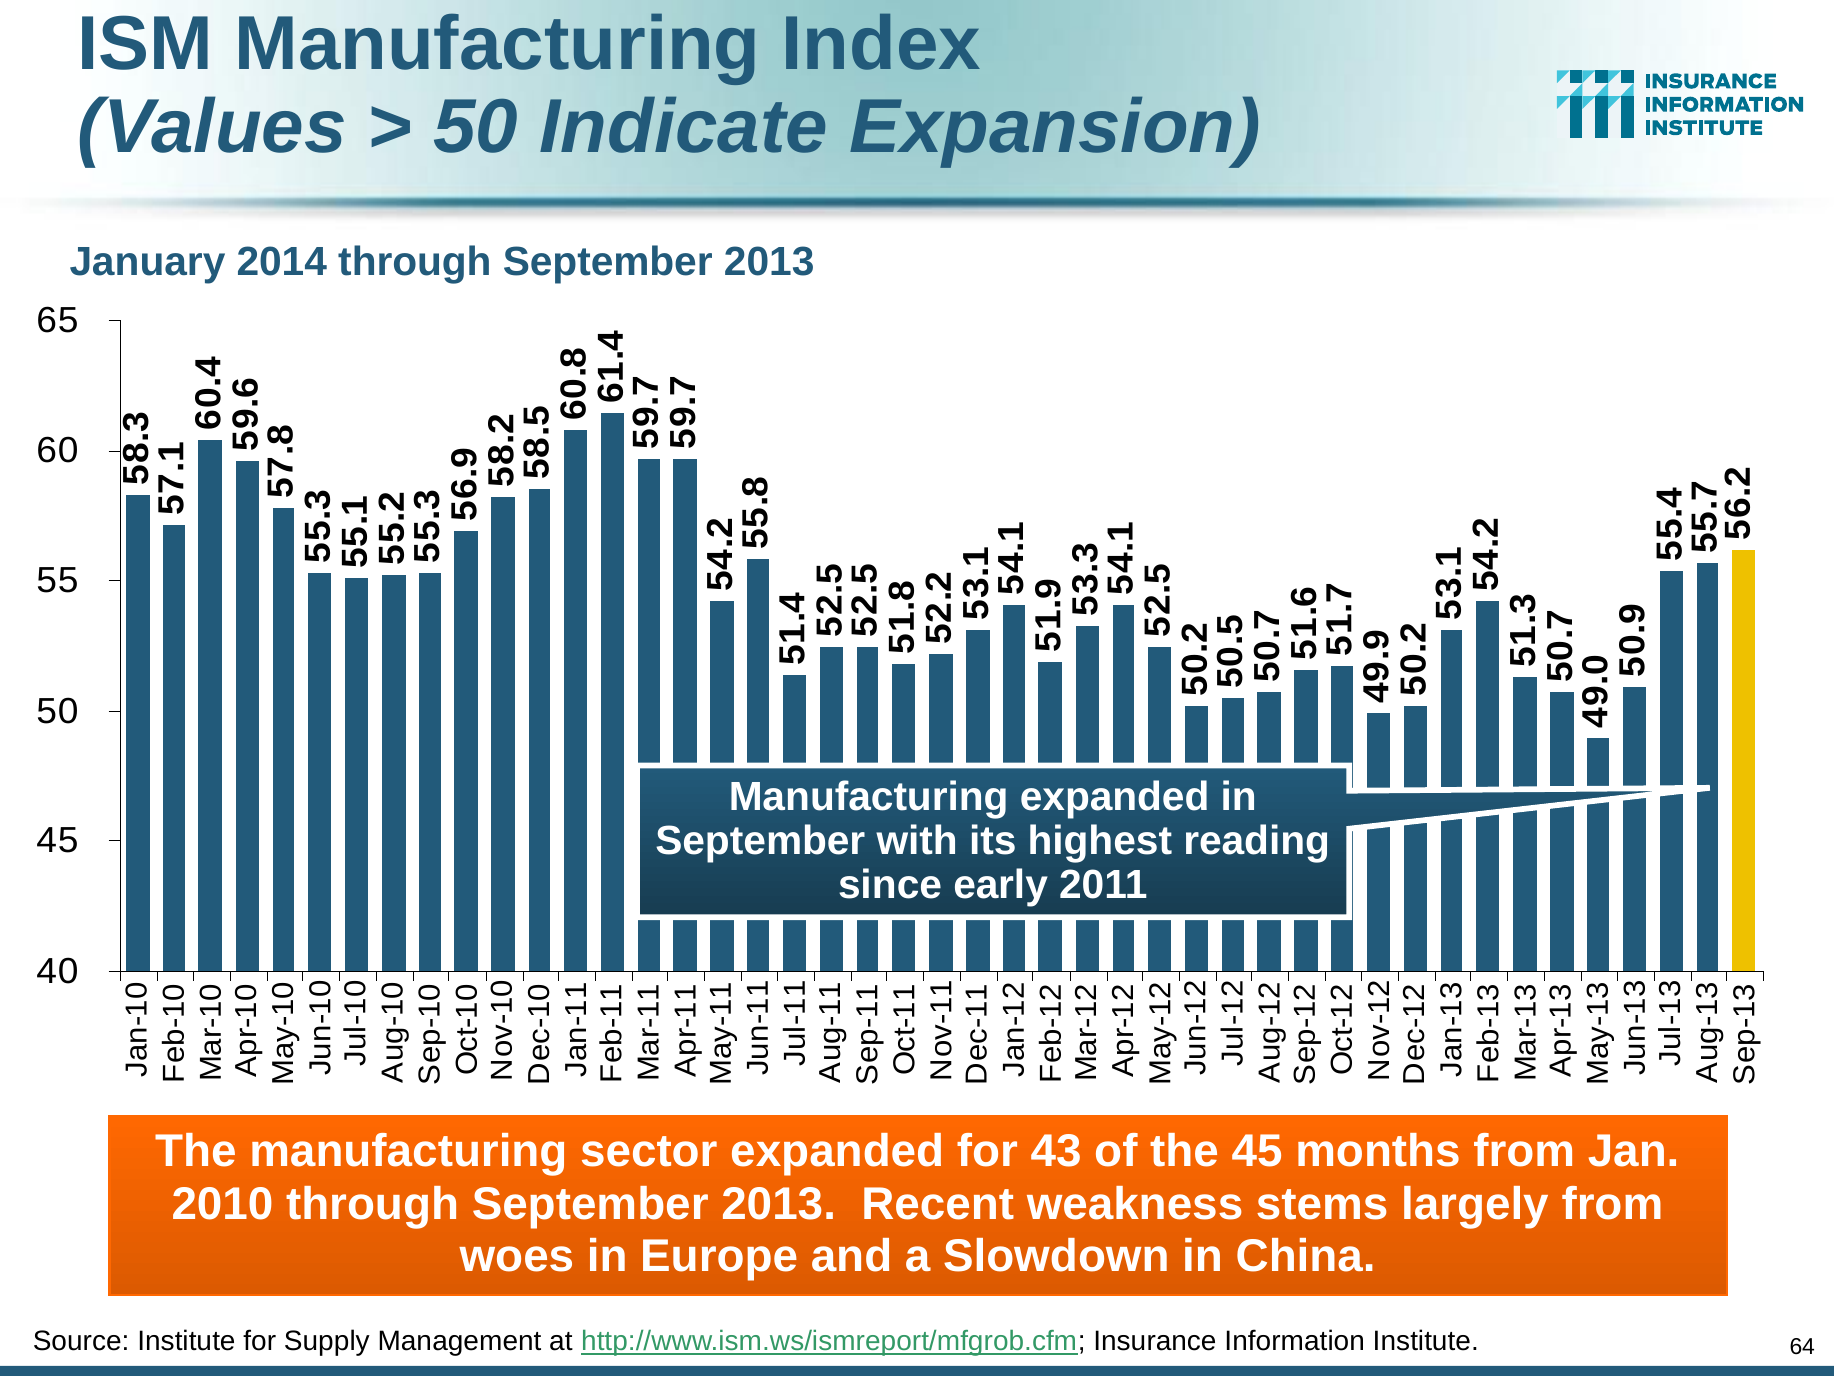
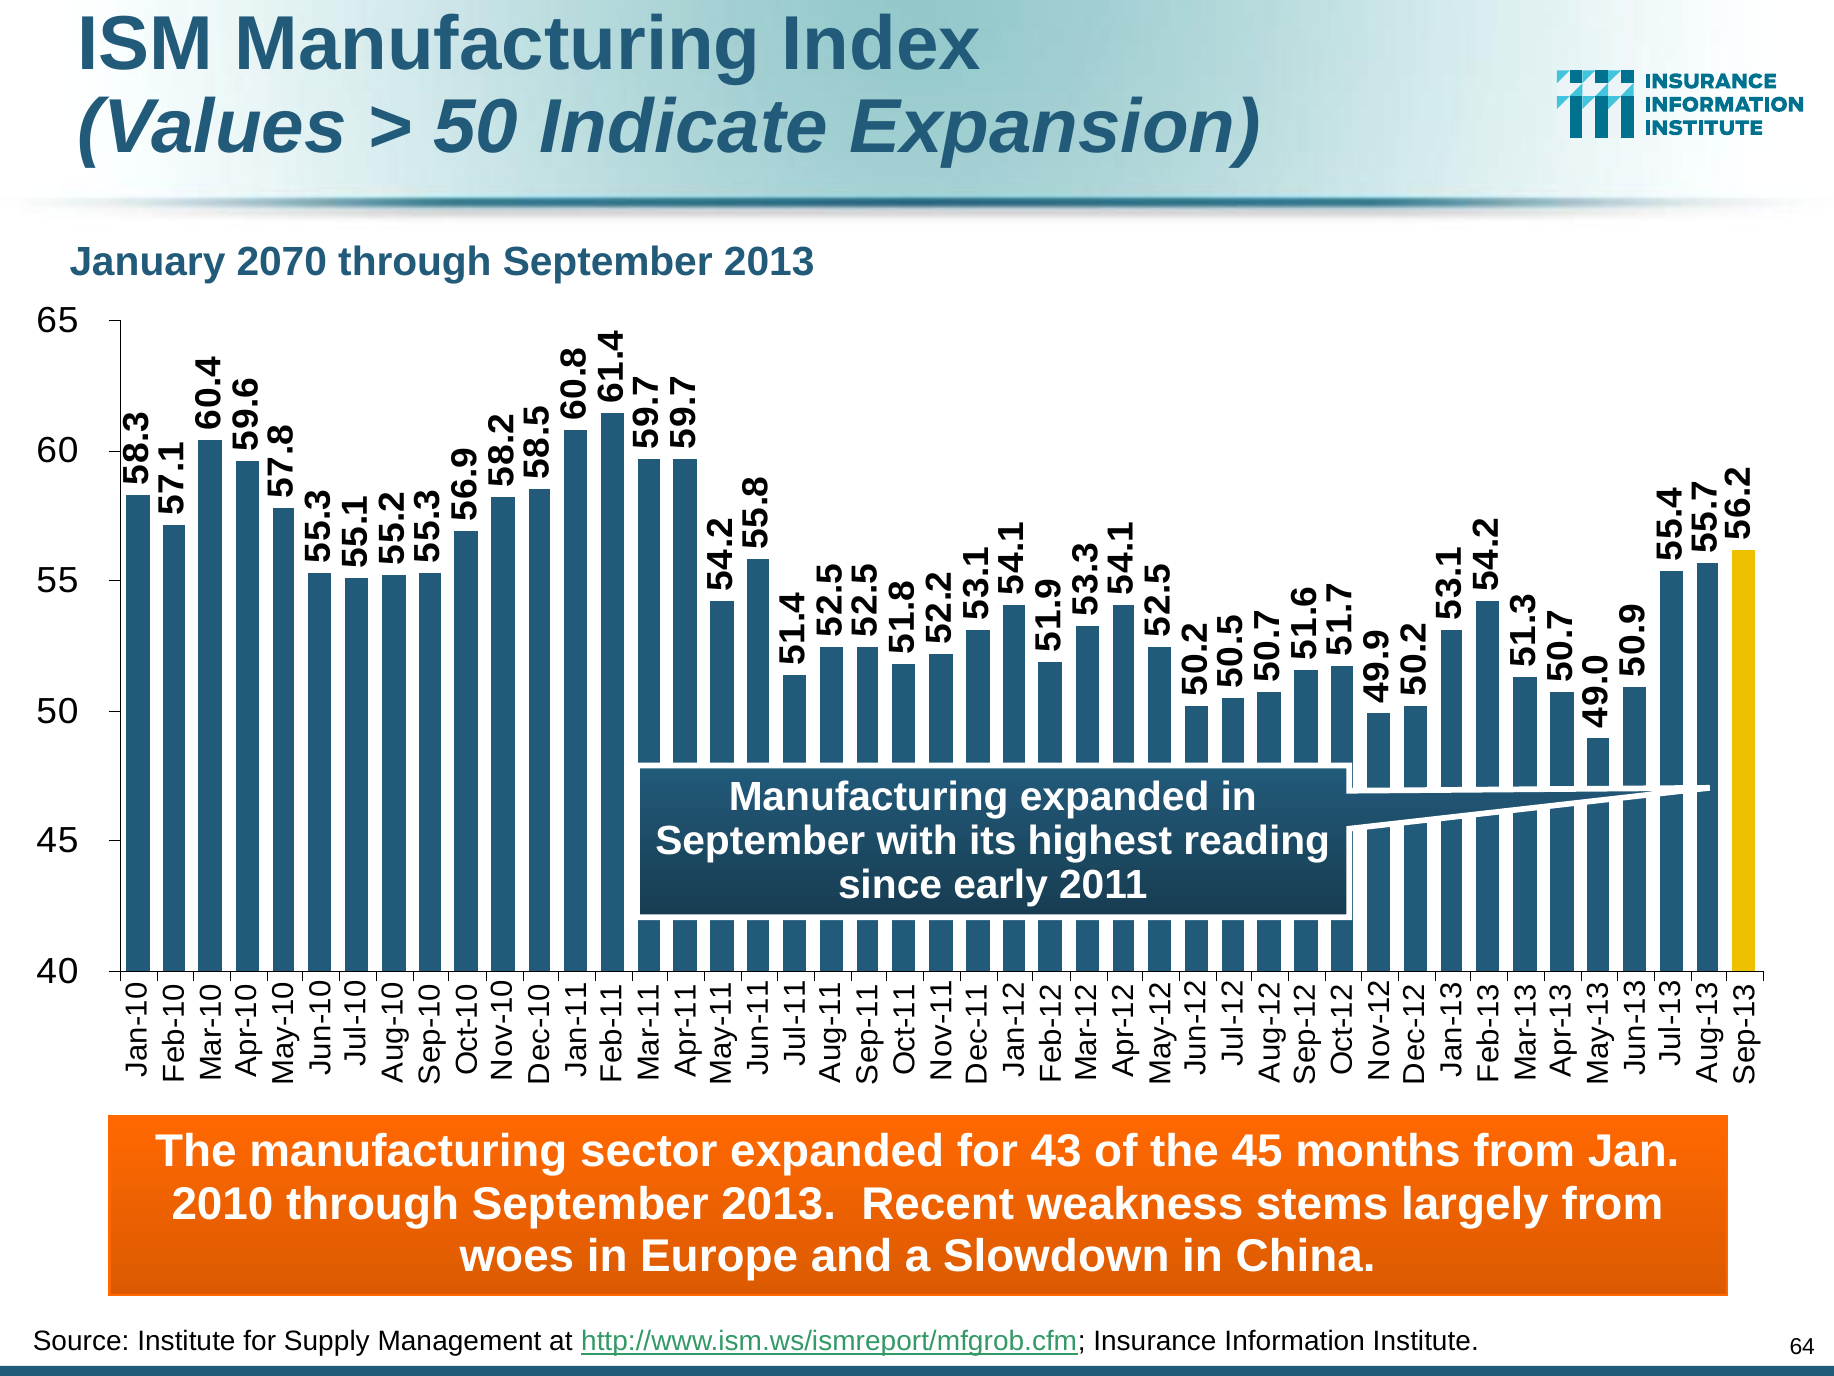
2014: 2014 -> 2070
